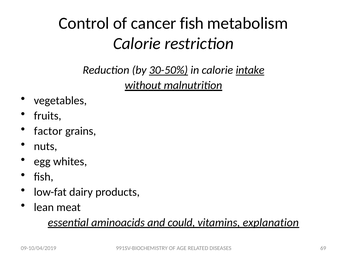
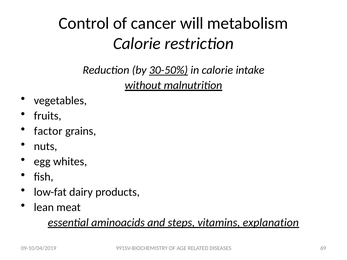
cancer fish: fish -> will
intake underline: present -> none
could: could -> steps
